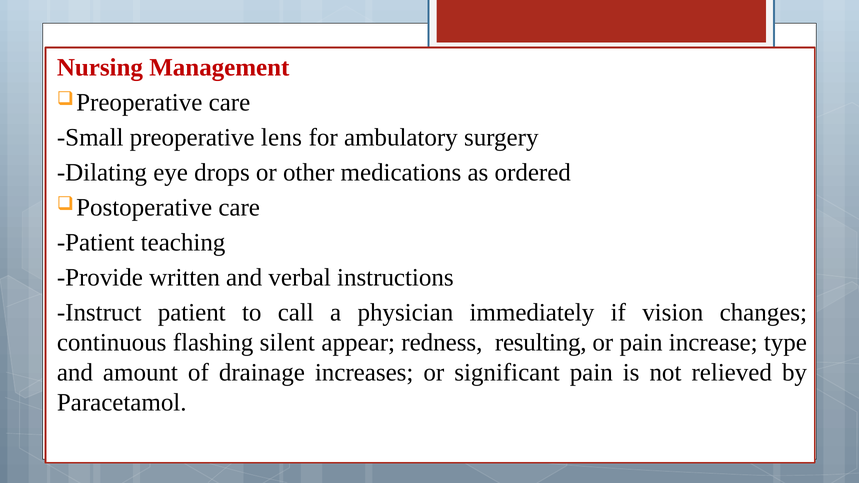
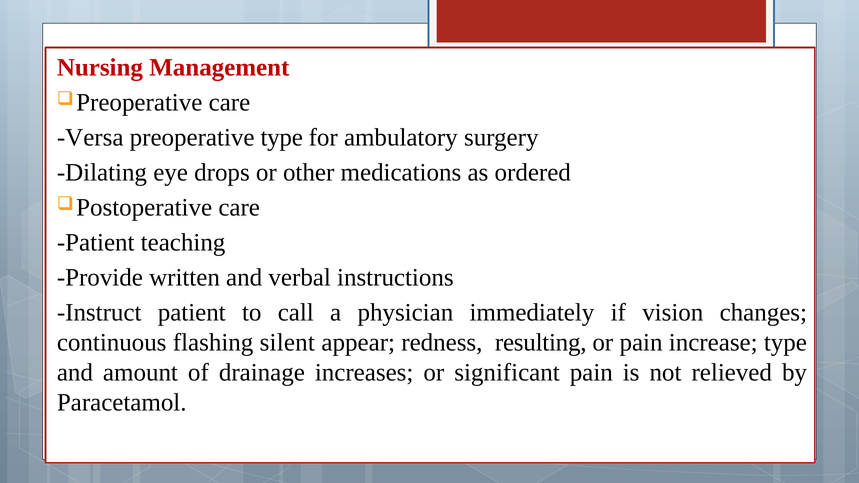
Small: Small -> Versa
preoperative lens: lens -> type
